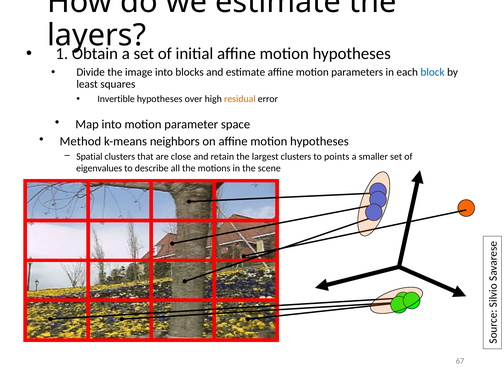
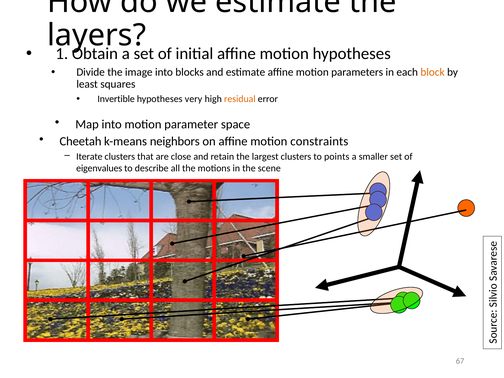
block colour: blue -> orange
over: over -> very
Method: Method -> Cheetah
on affine motion hypotheses: hypotheses -> constraints
Spatial: Spatial -> Iterate
